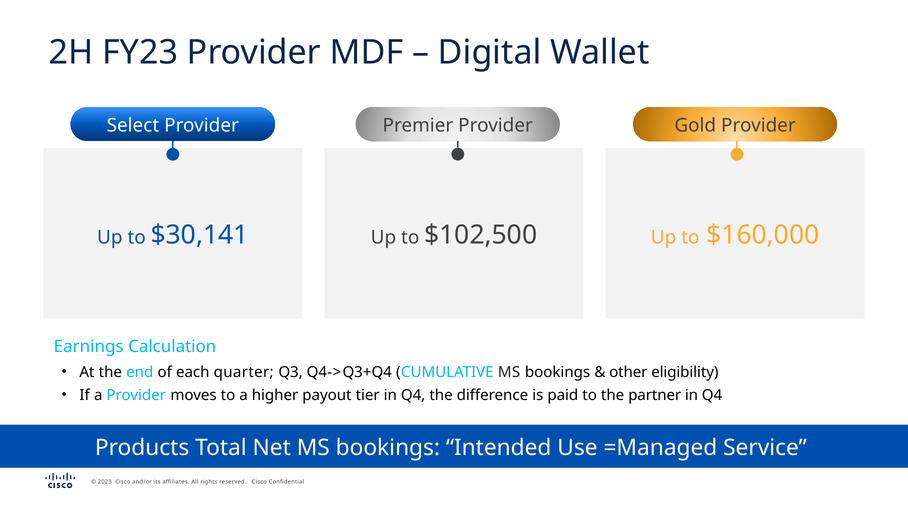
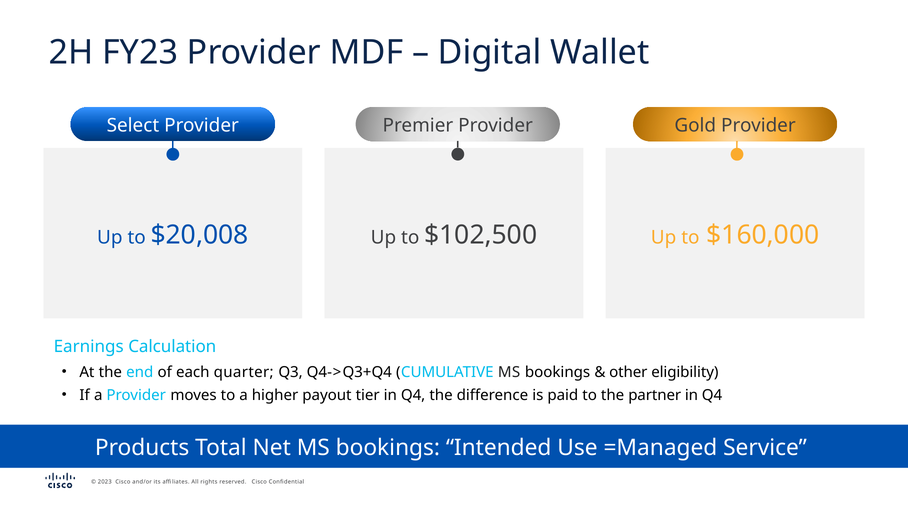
$30,141: $30,141 -> $20,008
